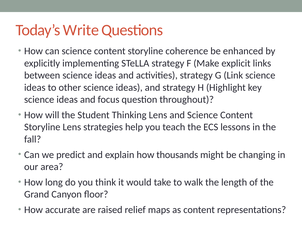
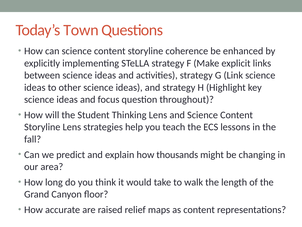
Write: Write -> Town
